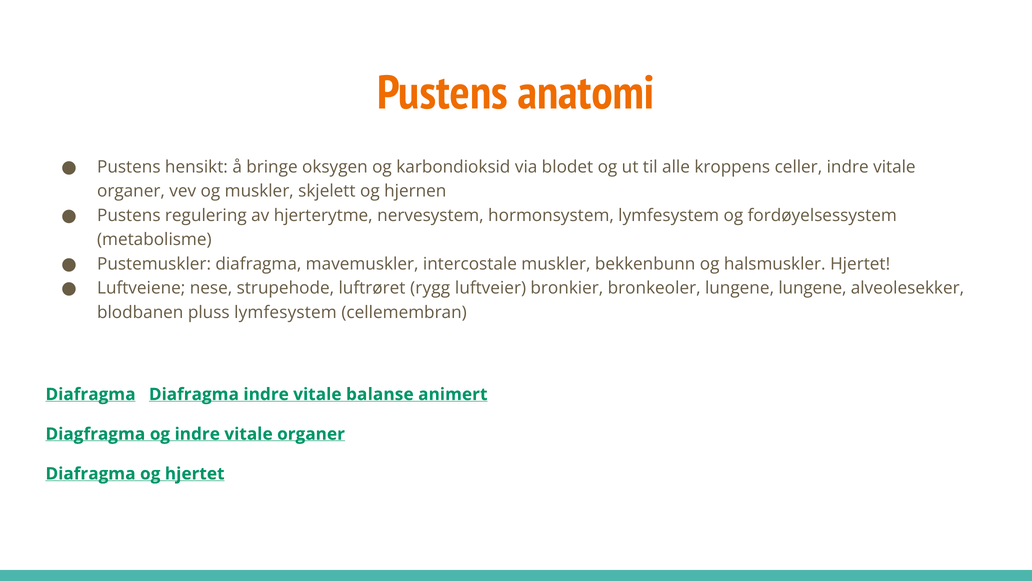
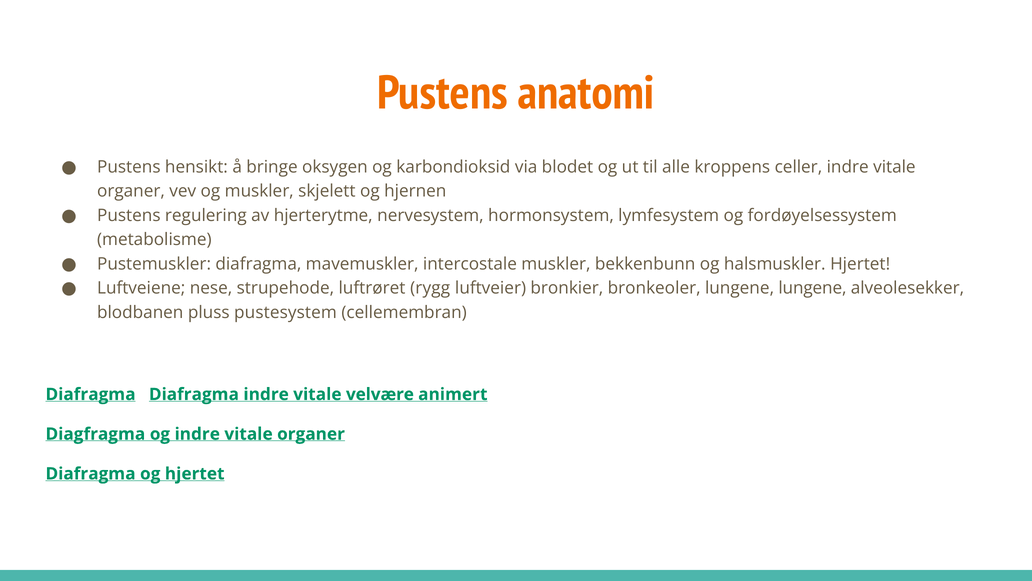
pluss lymfesystem: lymfesystem -> pustesystem
balanse: balanse -> velvære
